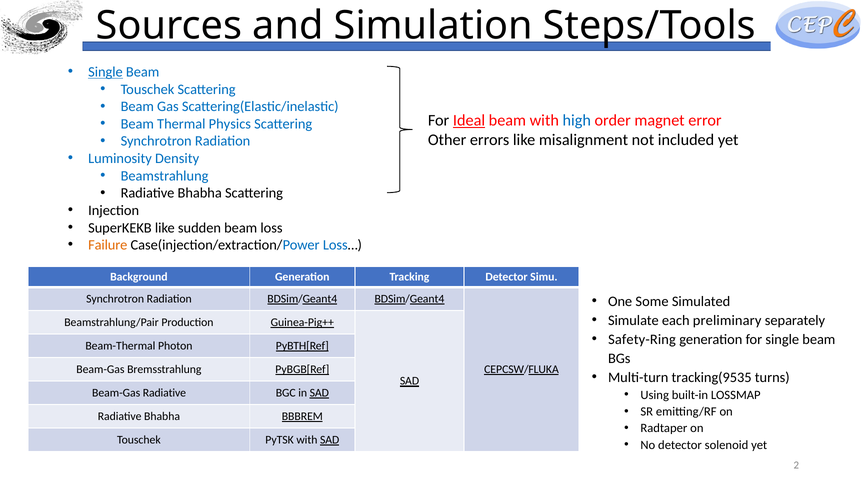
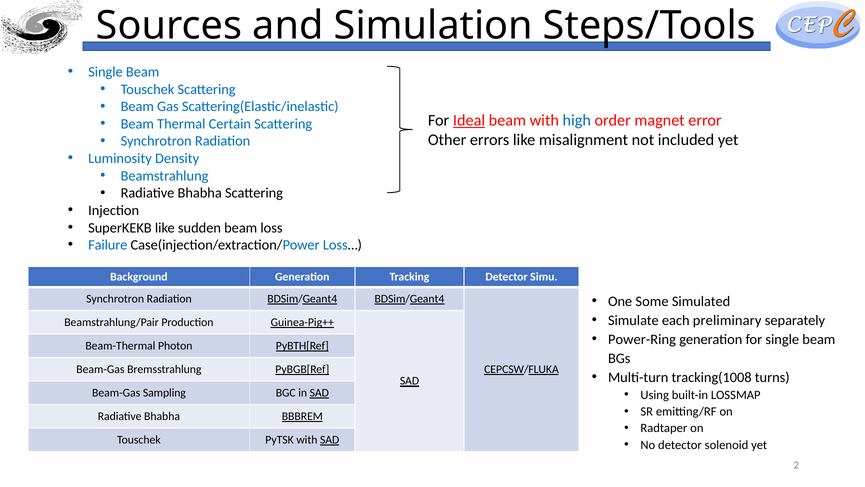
Single at (105, 72) underline: present -> none
Physics: Physics -> Certain
Failure colour: orange -> blue
Safety-Ring: Safety-Ring -> Power-Ring
tracking(9535: tracking(9535 -> tracking(1008
Beam-Gas Radiative: Radiative -> Sampling
